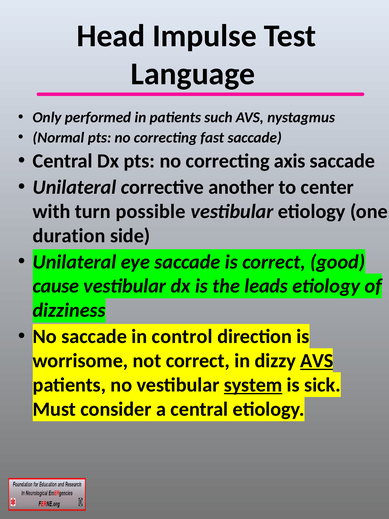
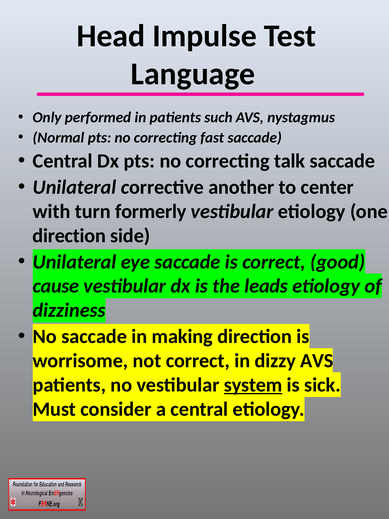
axis: axis -> talk
possible: possible -> formerly
duration at (69, 236): duration -> direction
control: control -> making
AVS at (317, 360) underline: present -> none
